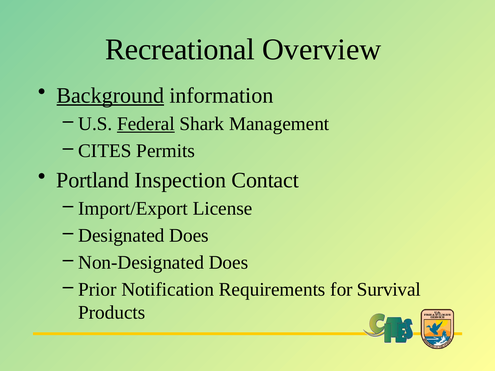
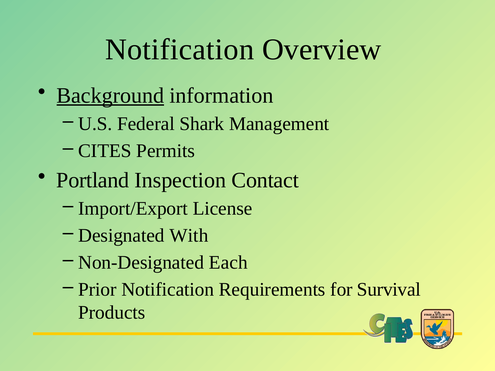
Recreational at (180, 50): Recreational -> Notification
Federal underline: present -> none
Designated Does: Does -> With
Non-Designated Does: Does -> Each
